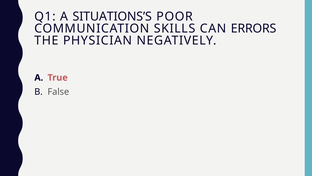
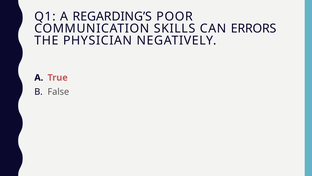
SITUATIONS’S: SITUATIONS’S -> REGARDING’S
